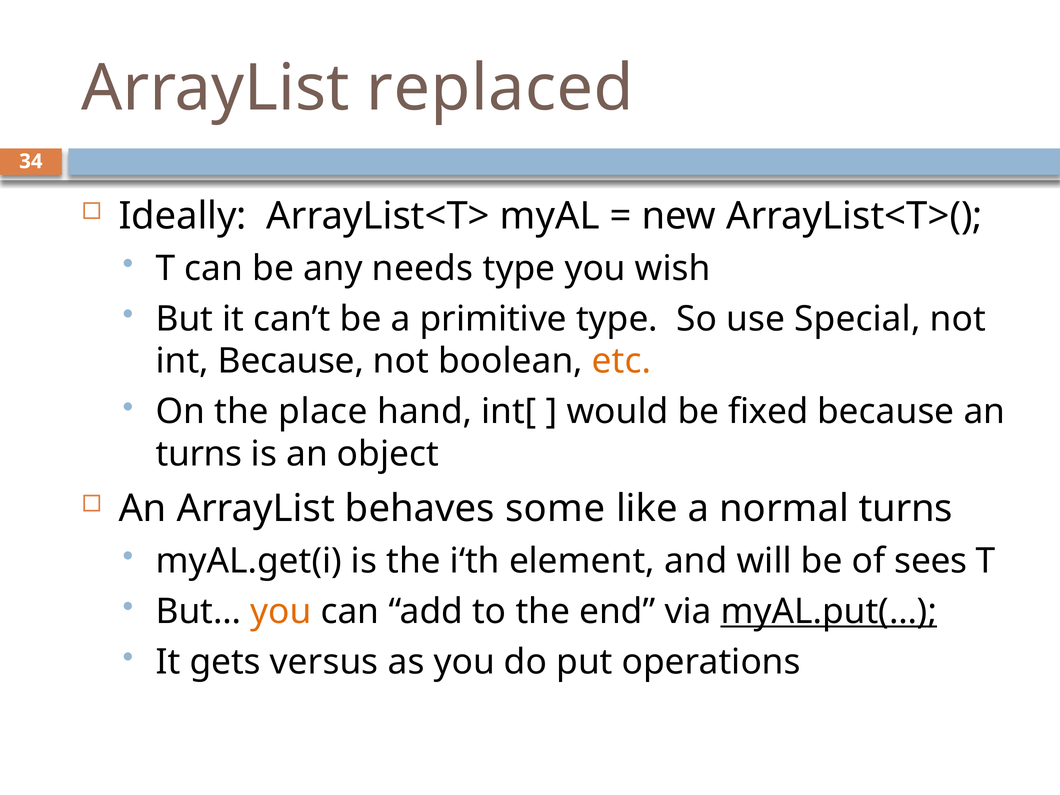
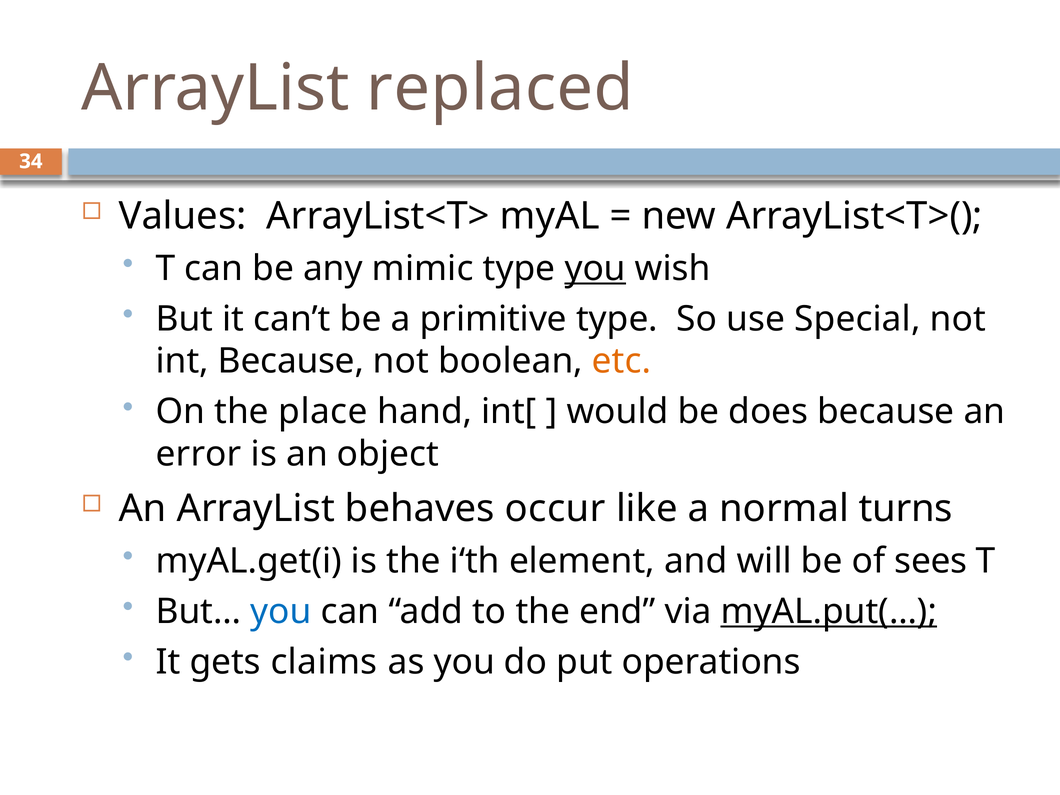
Ideally: Ideally -> Values
needs: needs -> mimic
you at (595, 268) underline: none -> present
fixed: fixed -> does
turns at (199, 454): turns -> error
some: some -> occur
you at (281, 611) colour: orange -> blue
versus: versus -> claims
